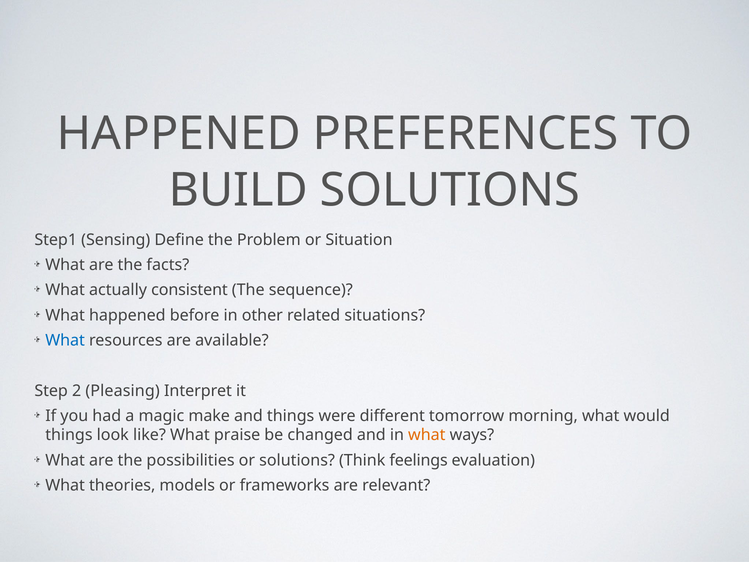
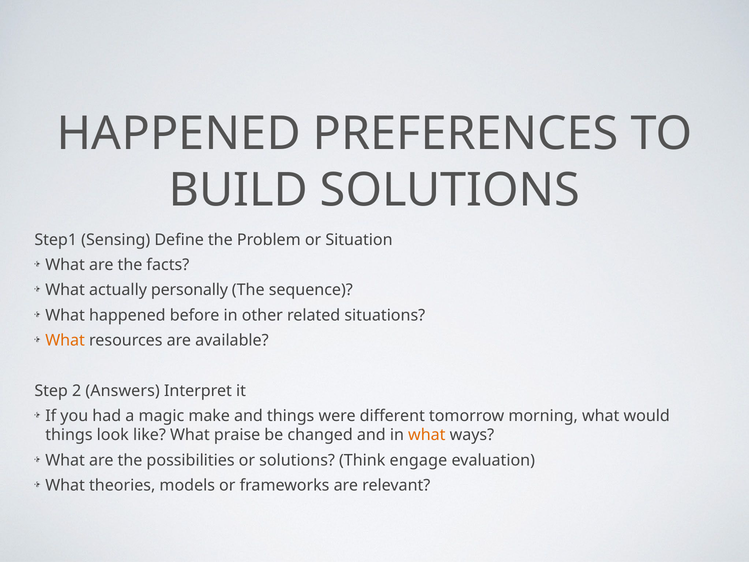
consistent: consistent -> personally
What at (65, 340) colour: blue -> orange
Pleasing: Pleasing -> Answers
feelings: feelings -> engage
